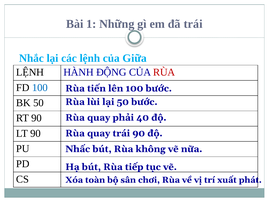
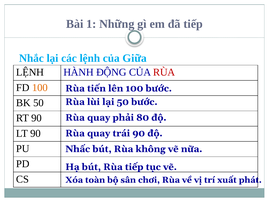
đã trái: trái -> tiếp
100 at (40, 87) colour: blue -> orange
40: 40 -> 80
